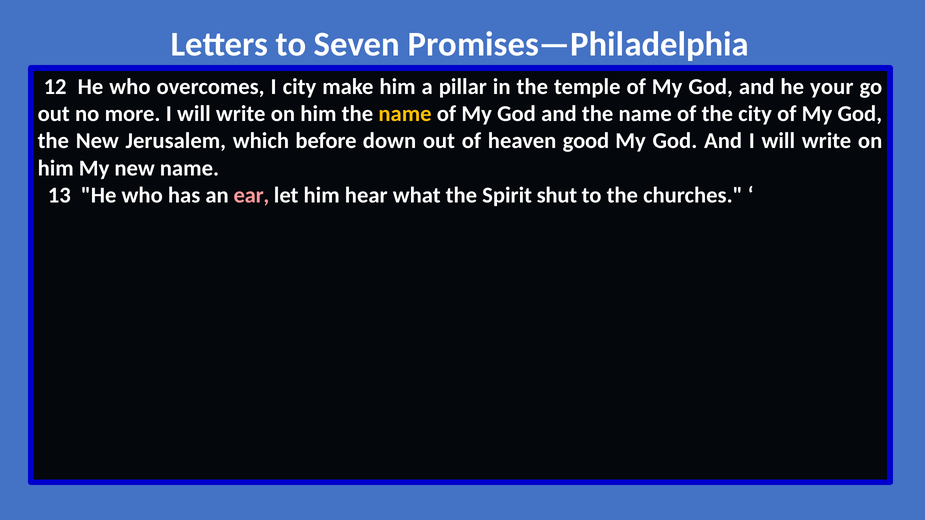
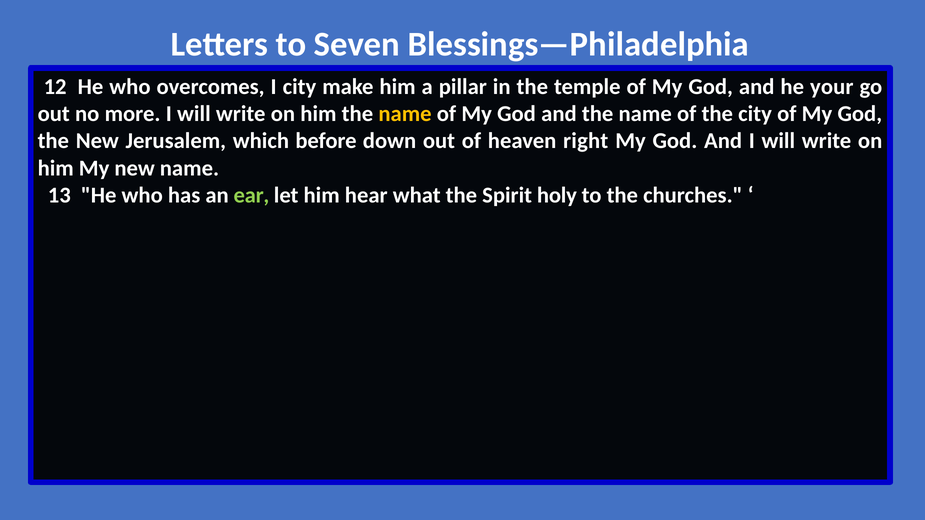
Promises—Philadelphia: Promises—Philadelphia -> Blessings—Philadelphia
good: good -> right
ear colour: pink -> light green
shut: shut -> holy
